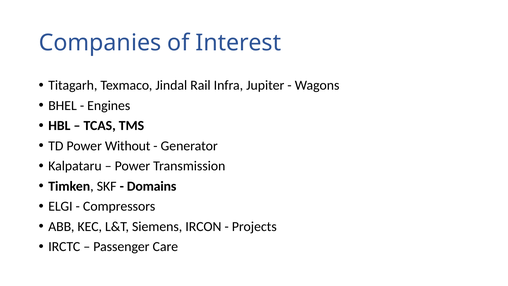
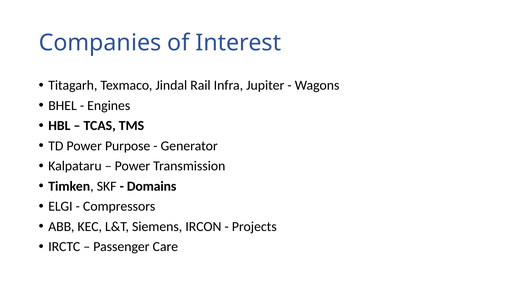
Without: Without -> Purpose
